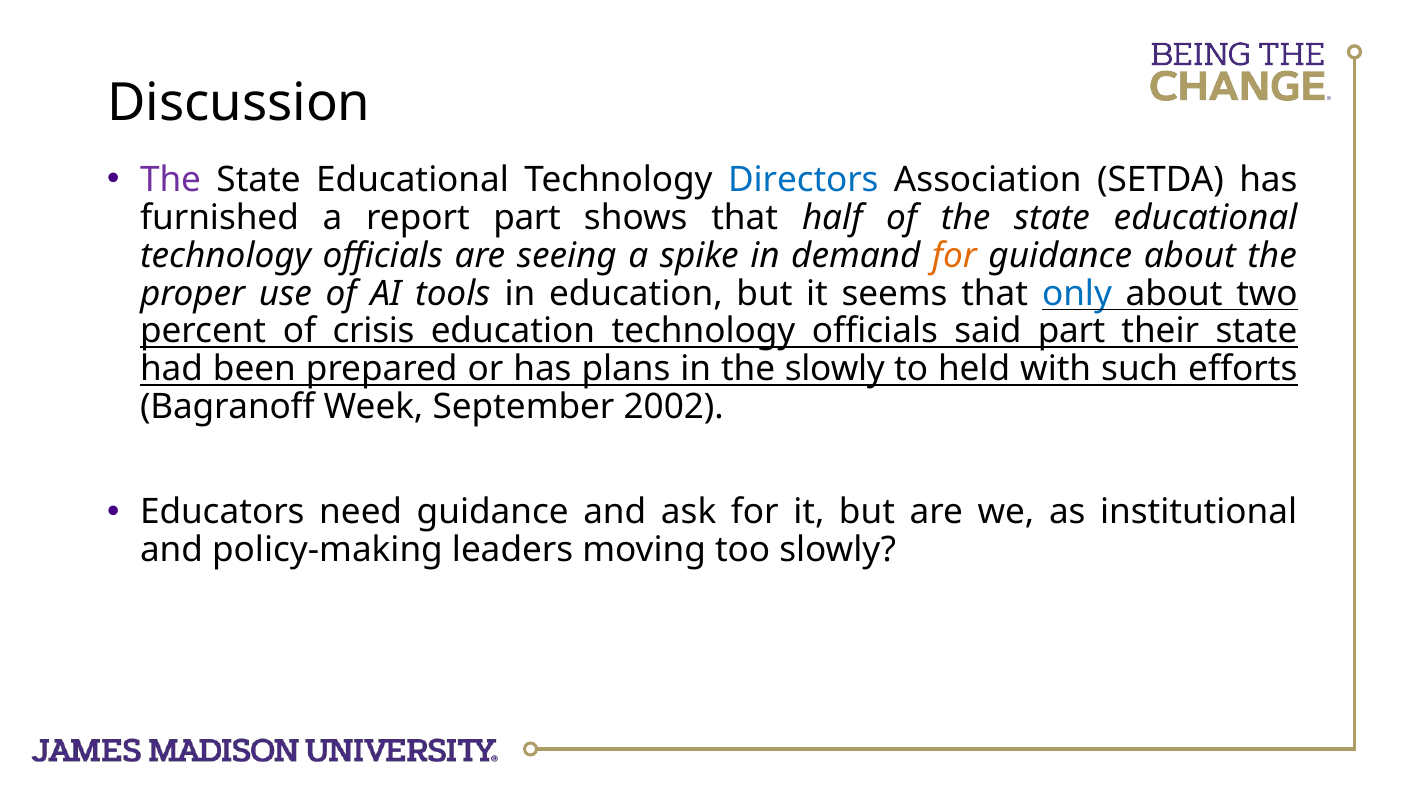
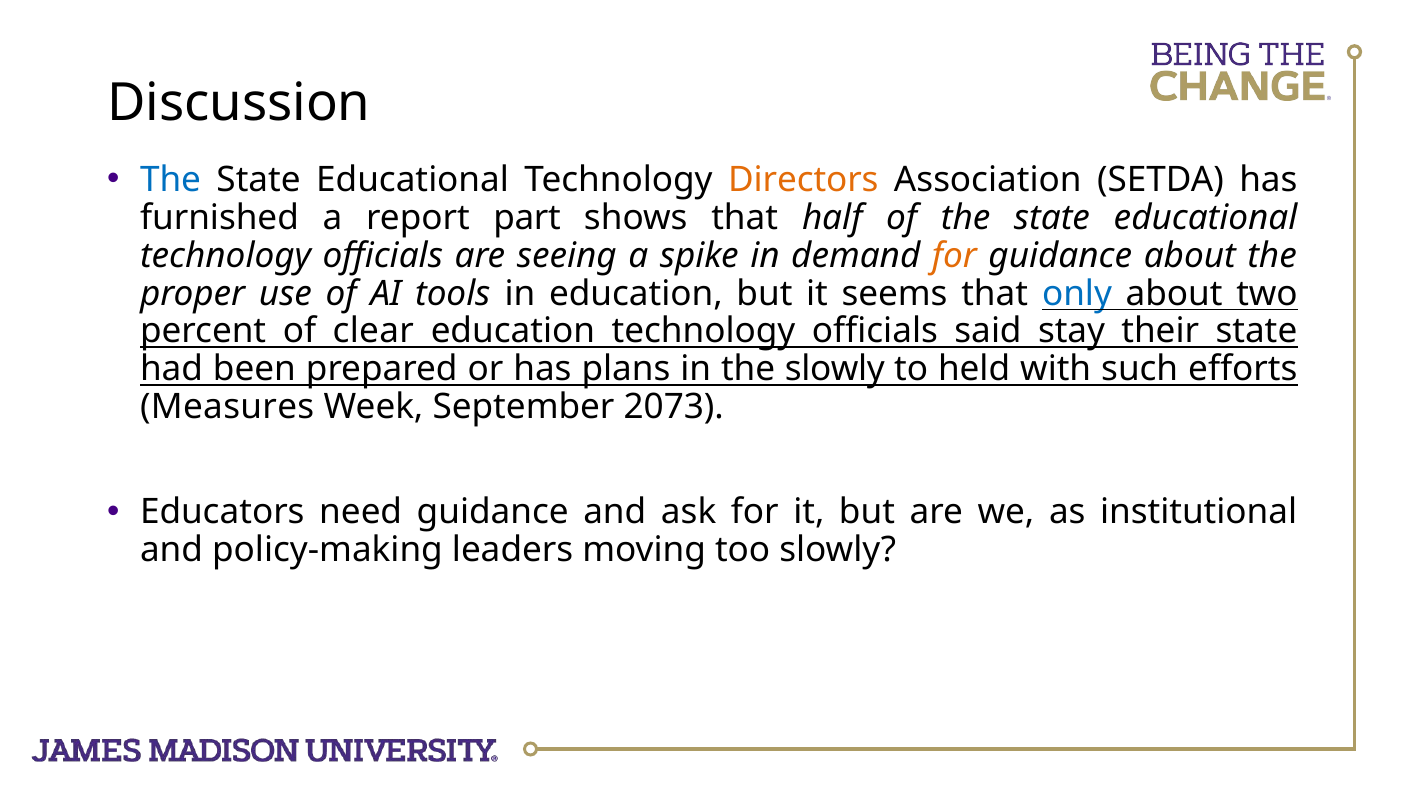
The at (171, 180) colour: purple -> blue
Directors colour: blue -> orange
crisis: crisis -> clear
said part: part -> stay
Bagranoff: Bagranoff -> Measures
2002: 2002 -> 2073
